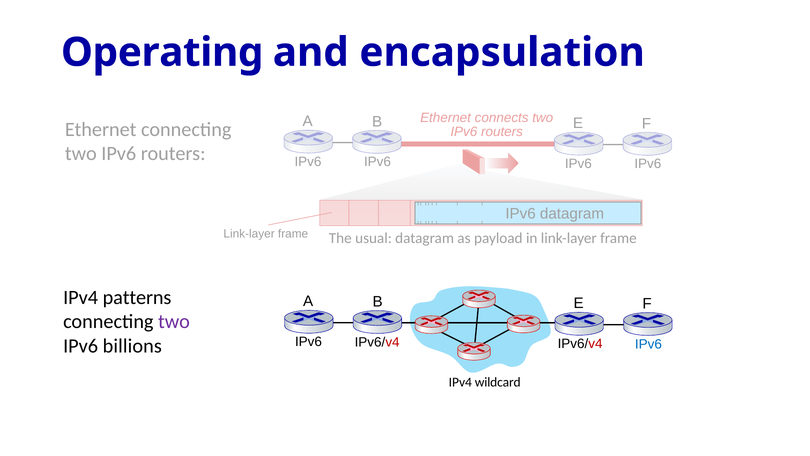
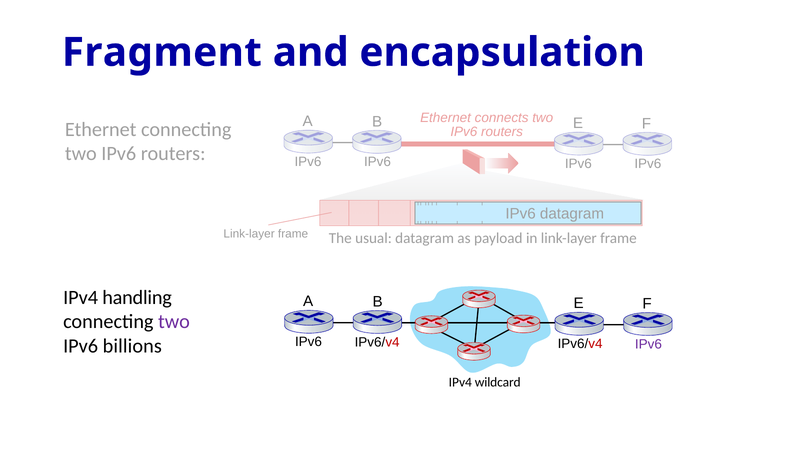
Operating: Operating -> Fragment
patterns: patterns -> handling
IPv6 at (648, 344) colour: blue -> purple
